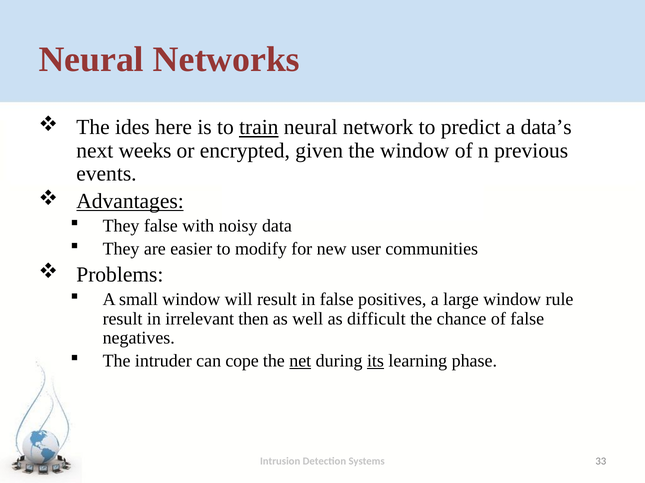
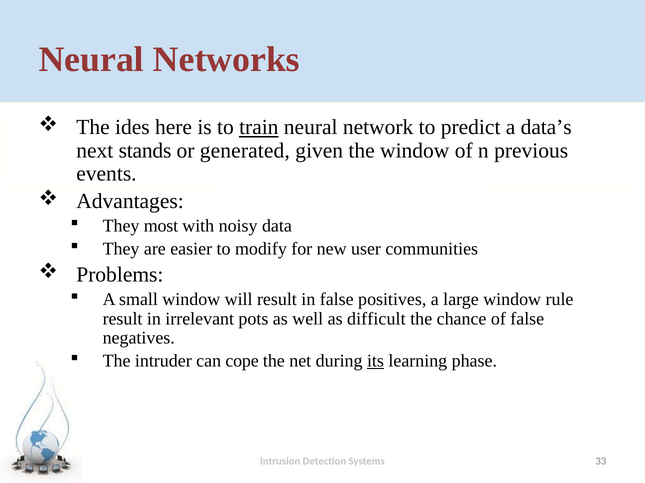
weeks: weeks -> stands
encrypted: encrypted -> generated
Advantages underline: present -> none
They false: false -> most
then: then -> pots
net underline: present -> none
